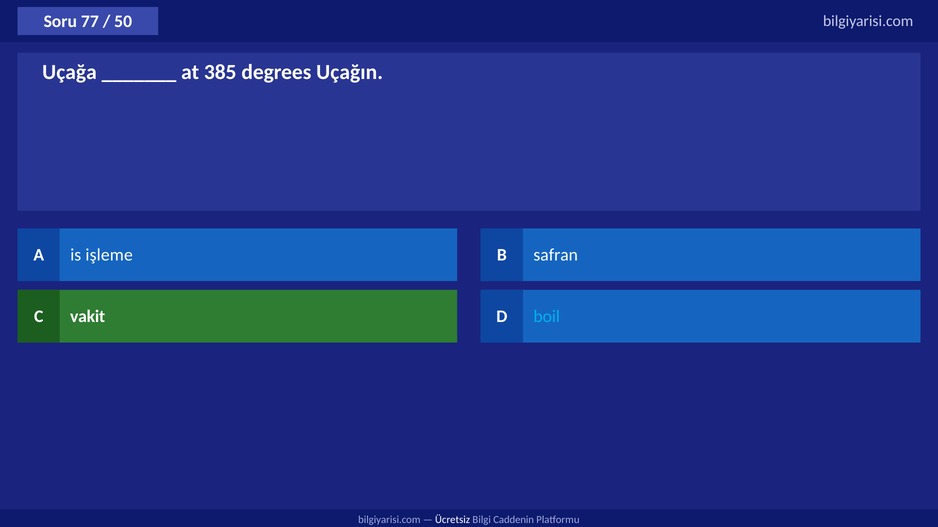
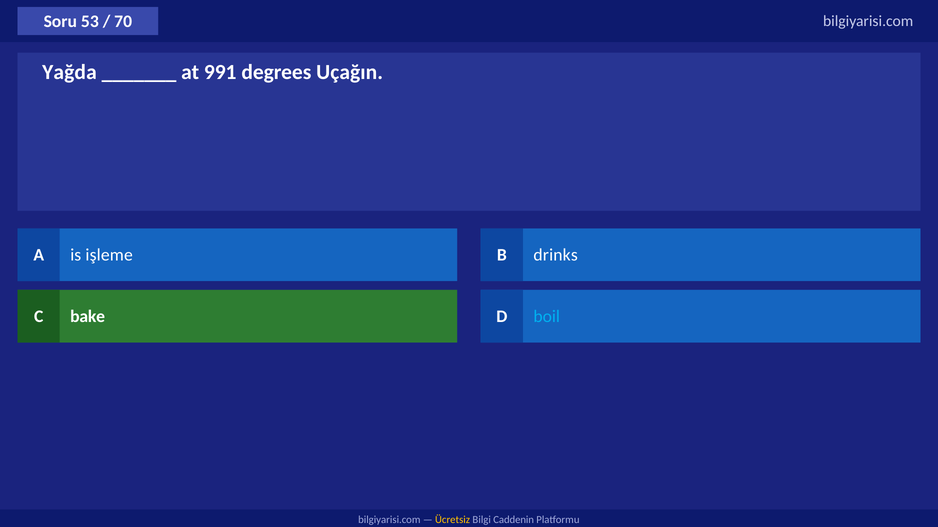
77: 77 -> 53
50: 50 -> 70
Uçağa: Uçağa -> Yağda
385: 385 -> 991
safran: safran -> drinks
vakit: vakit -> bake
Ücretsiz colour: white -> yellow
